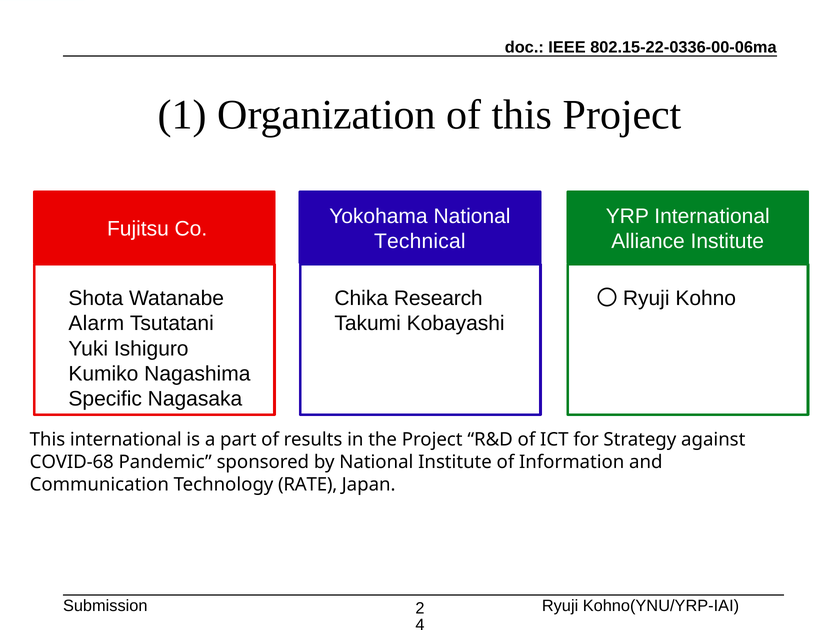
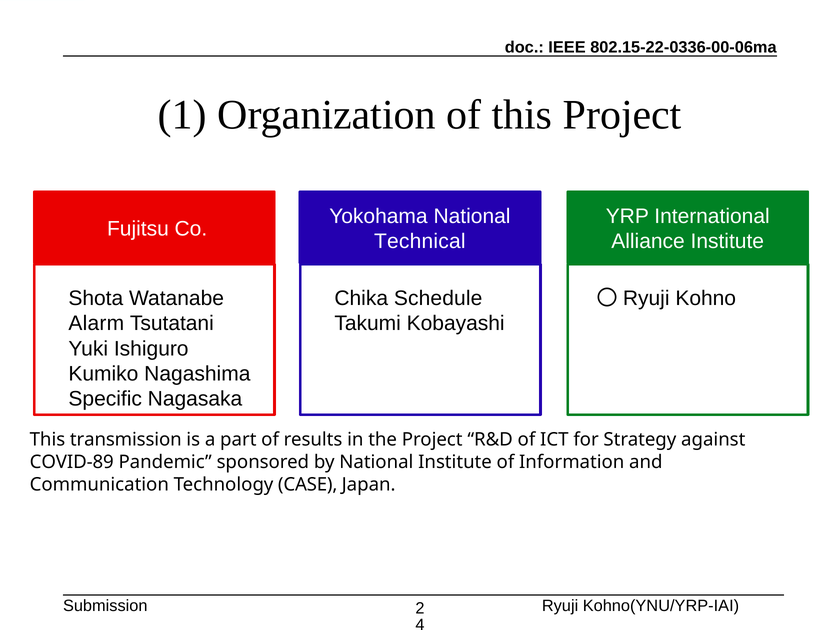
Research: Research -> Schedule
This international: international -> transmission
COVID-68: COVID-68 -> COVID-89
RATE: RATE -> CASE
